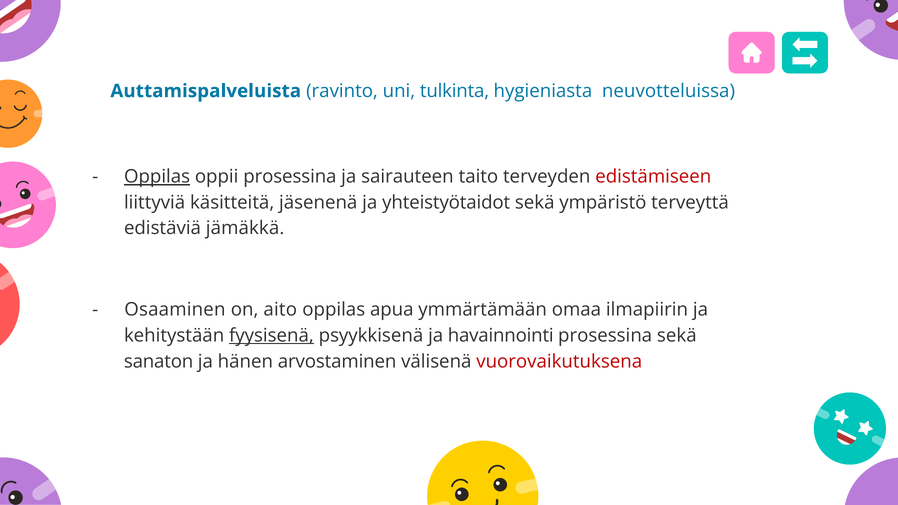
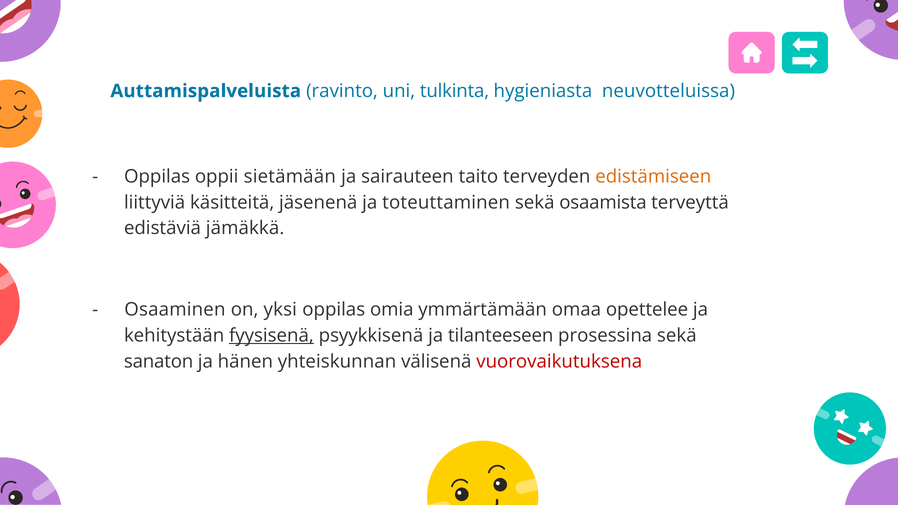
Oppilas at (157, 177) underline: present -> none
oppii prosessina: prosessina -> sietämään
edistämiseen colour: red -> orange
yhteistyötaidot: yhteistyötaidot -> toteuttaminen
ympäristö: ympäristö -> osaamista
aito: aito -> yksi
apua: apua -> omia
ilmapiirin: ilmapiirin -> opettelee
havainnointi: havainnointi -> tilanteeseen
arvostaminen: arvostaminen -> yhteiskunnan
